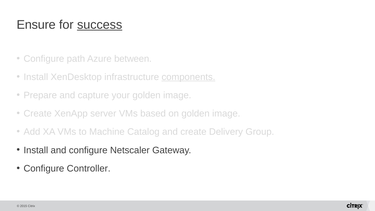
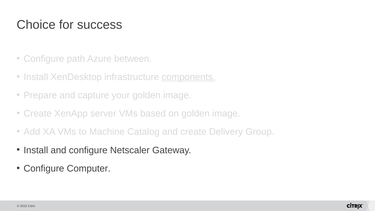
Ensure: Ensure -> Choice
success underline: present -> none
Controller: Controller -> Computer
